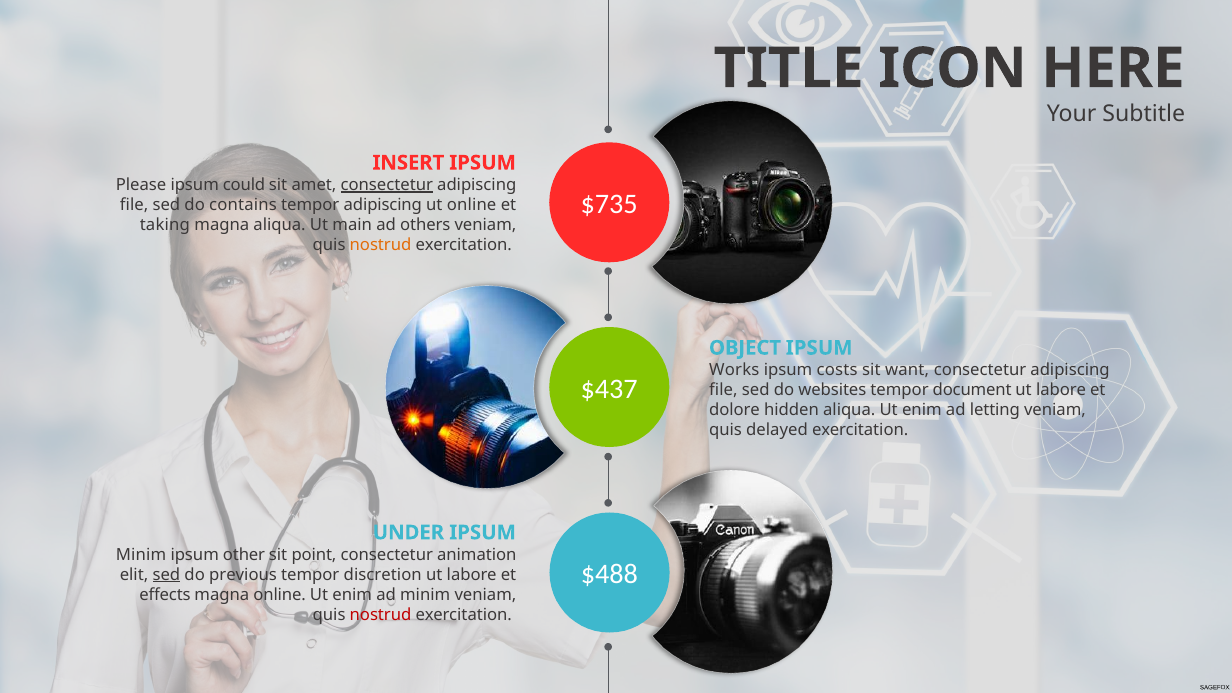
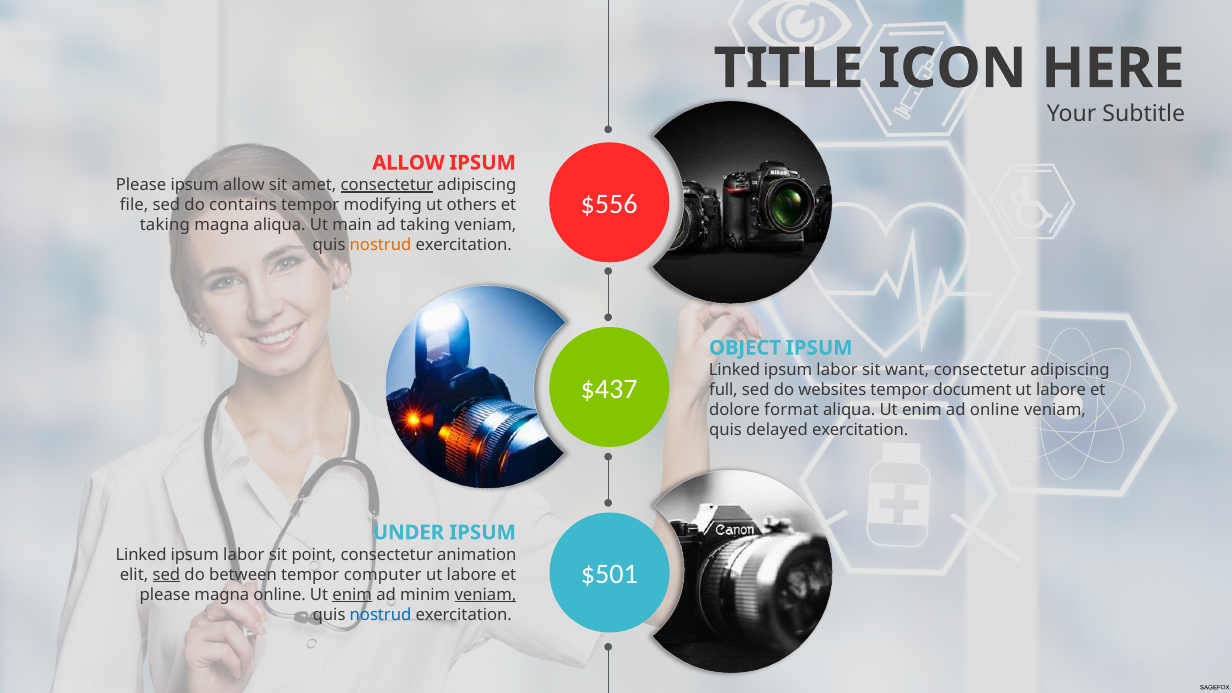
INSERT at (408, 163): INSERT -> ALLOW
ipsum could: could -> allow
$735: $735 -> $556
tempor adipiscing: adipiscing -> modifying
ut online: online -> others
ad others: others -> taking
Works at (734, 370): Works -> Linked
costs at (837, 370): costs -> labor
file at (723, 390): file -> full
hidden: hidden -> format
ad letting: letting -> online
Minim at (141, 555): Minim -> Linked
other at (244, 555): other -> labor
$488: $488 -> $501
previous: previous -> between
discretion: discretion -> computer
effects at (165, 595): effects -> please
enim at (352, 595) underline: none -> present
veniam at (485, 595) underline: none -> present
nostrud at (381, 615) colour: red -> blue
